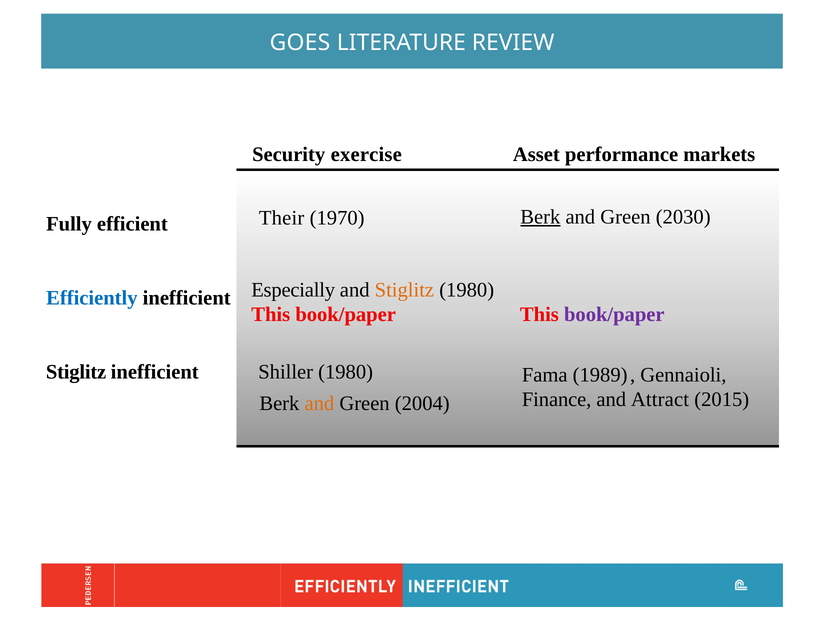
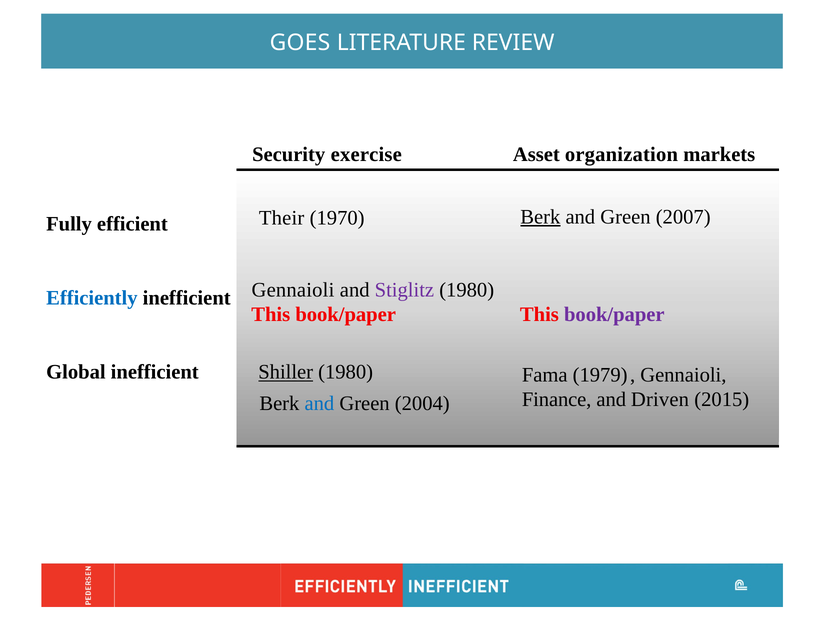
performance: performance -> organization
2030: 2030 -> 2007
Especially at (293, 290): Especially -> Gennaioli
Stiglitz at (404, 290) colour: orange -> purple
Stiglitz at (76, 372): Stiglitz -> Global
Shiller underline: none -> present
1989: 1989 -> 1979
Attract: Attract -> Driven
and at (319, 403) colour: orange -> blue
